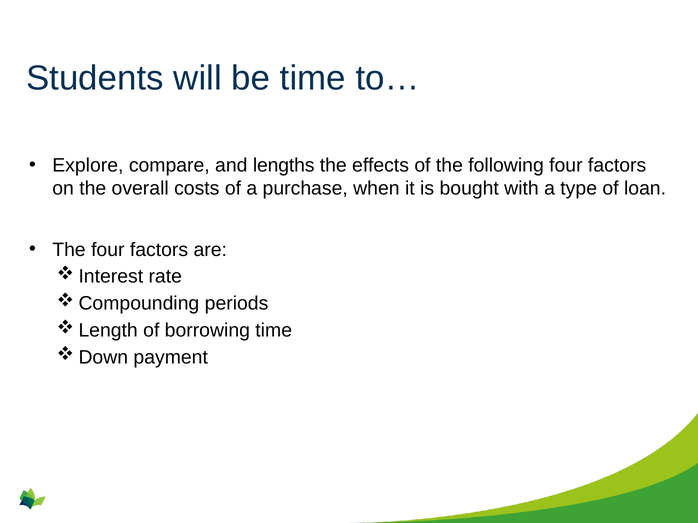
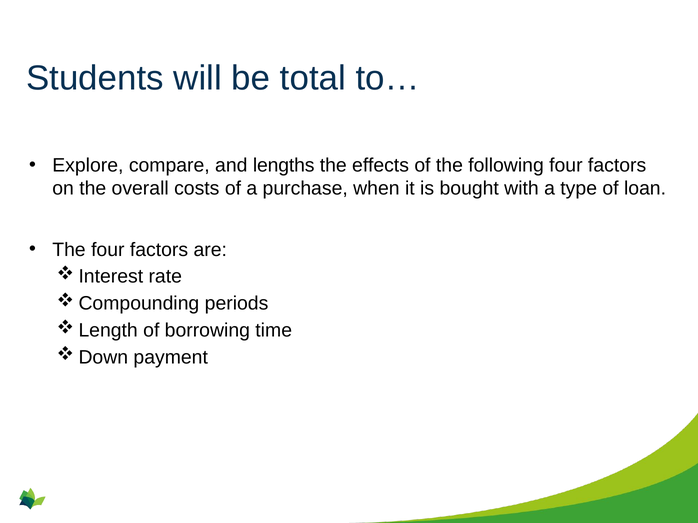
be time: time -> total
